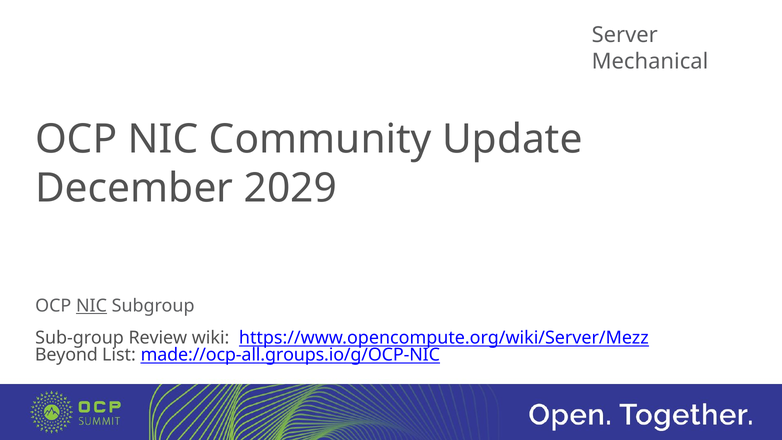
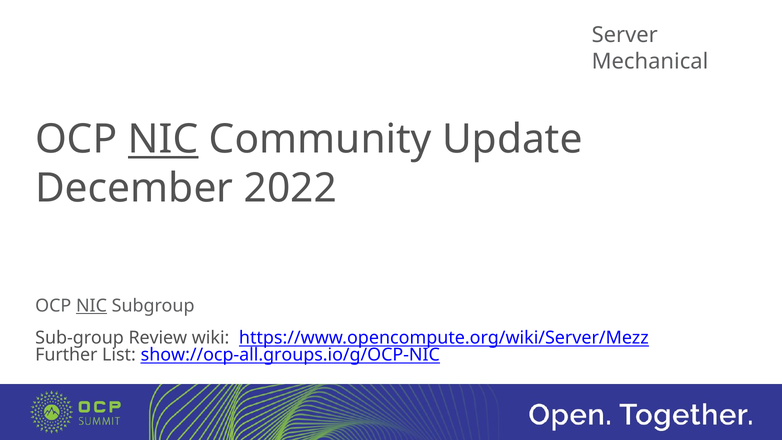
NIC at (163, 139) underline: none -> present
2029: 2029 -> 2022
Beyond: Beyond -> Further
made://ocp-all.groups.io/g/OCP-NIC: made://ocp-all.groups.io/g/OCP-NIC -> show://ocp-all.groups.io/g/OCP-NIC
